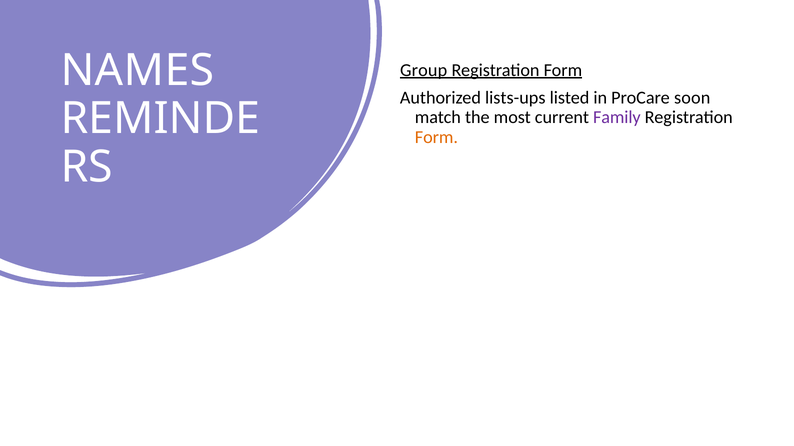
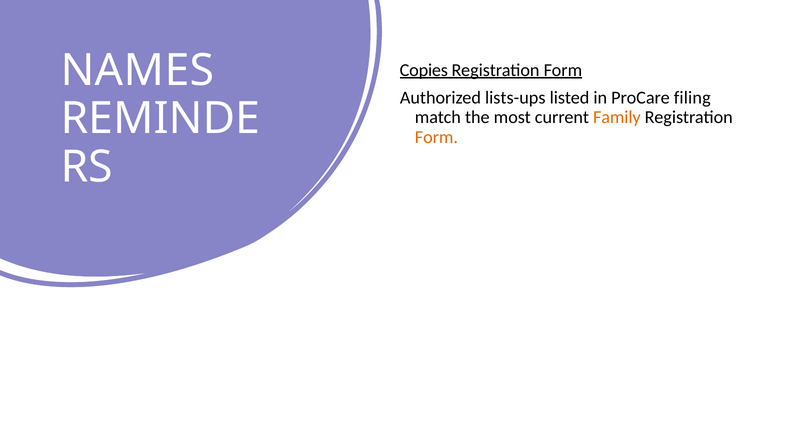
Group: Group -> Copies
soon: soon -> filing
Family colour: purple -> orange
